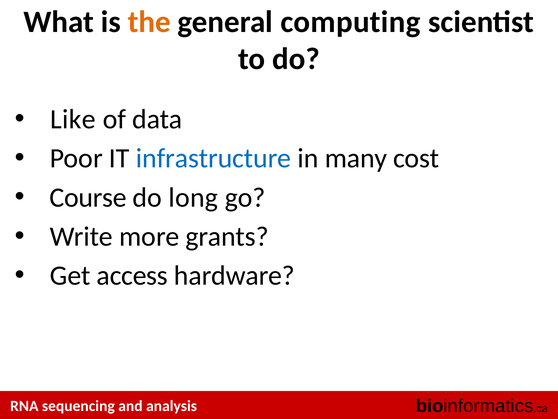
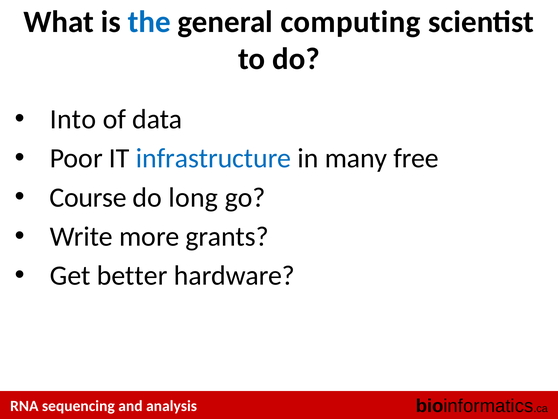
the colour: orange -> blue
Like: Like -> Into
cost: cost -> free
access: access -> better
